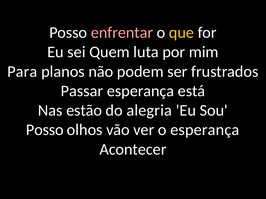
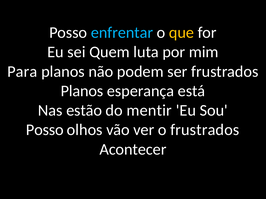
enfrentar colour: pink -> light blue
Passar at (82, 91): Passar -> Planos
alegria: alegria -> mentir
o esperança: esperança -> frustrados
